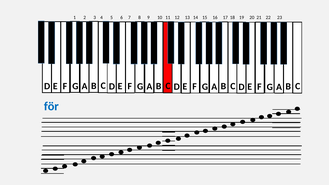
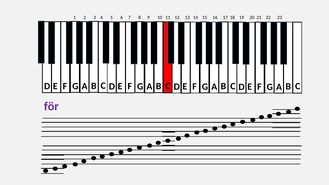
för colour: blue -> purple
